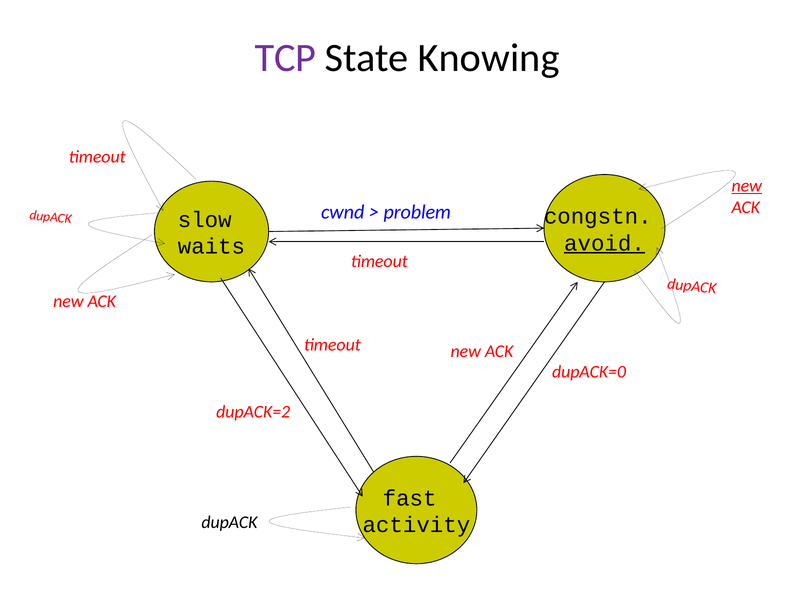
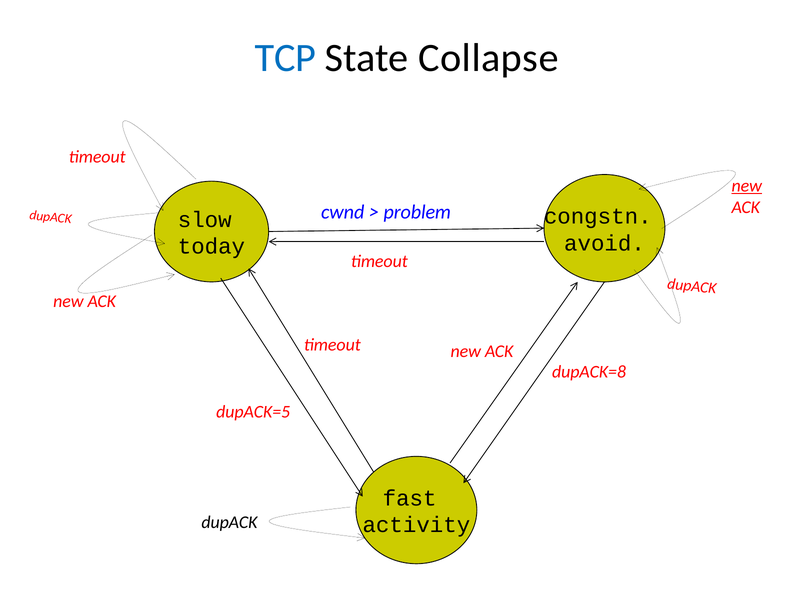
TCP colour: purple -> blue
Knowing: Knowing -> Collapse
avoid underline: present -> none
waits: waits -> today
dupACK=0: dupACK=0 -> dupACK=8
dupACK=2: dupACK=2 -> dupACK=5
